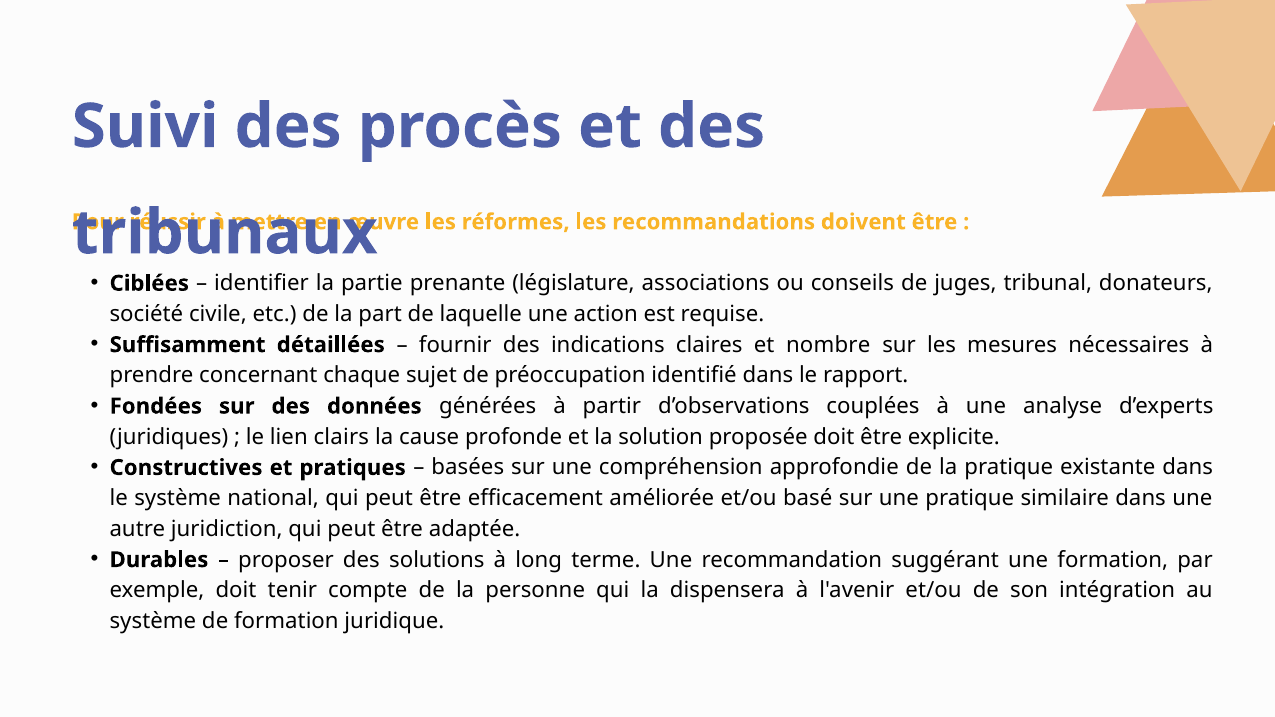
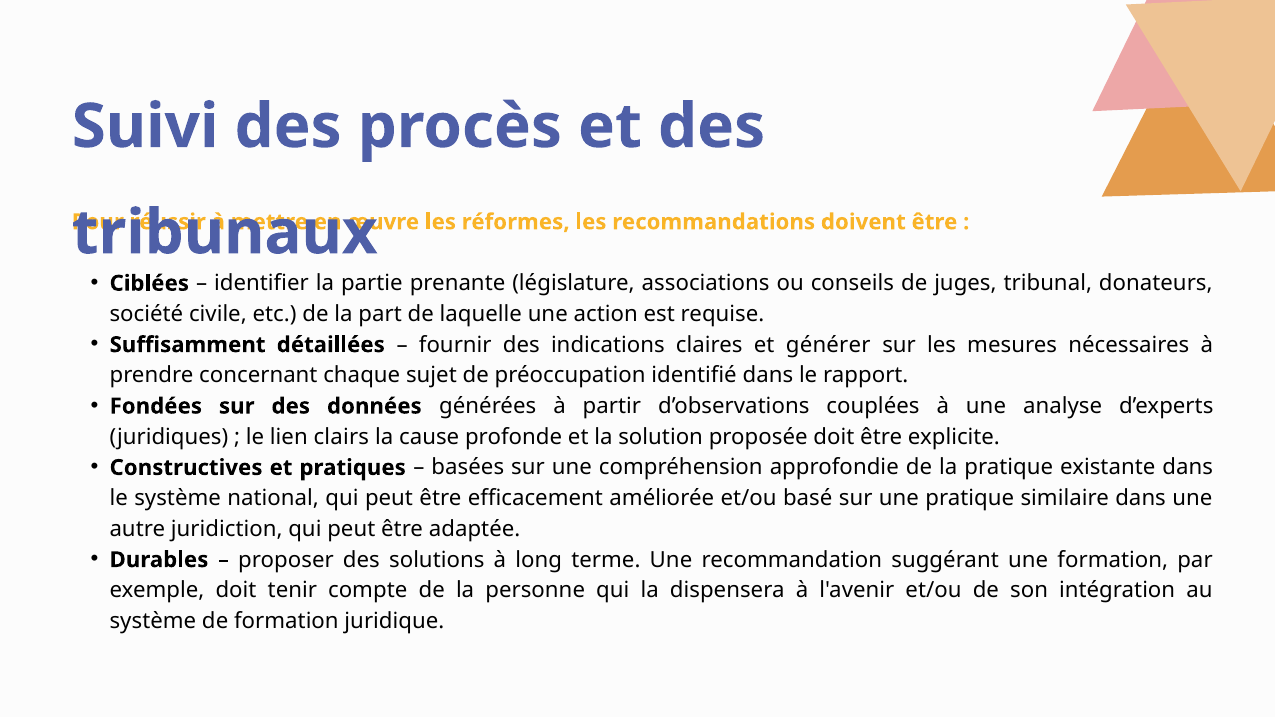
nombre: nombre -> générer
